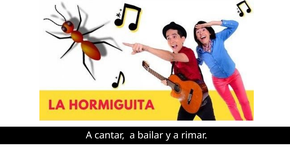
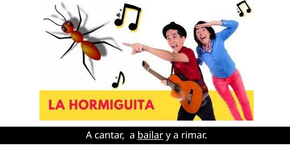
bailar underline: none -> present
